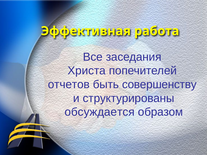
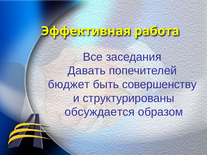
Христа: Христа -> Давать
отчетов: отчетов -> бюджет
